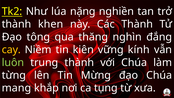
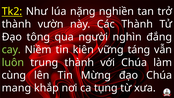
khen: khen -> vườn
thăng: thăng -> người
cay colour: yellow -> light green
kính: kính -> táng
từng: từng -> cùng
